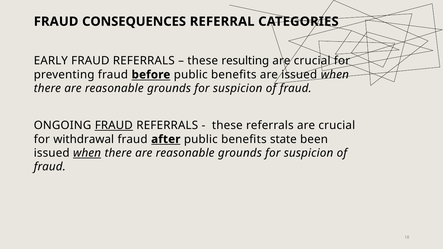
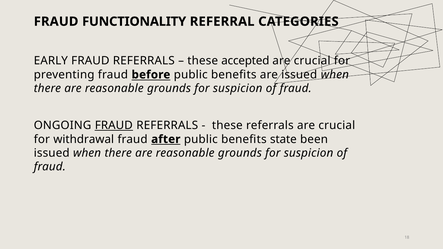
CONSEQUENCES: CONSEQUENCES -> FUNCTIONALITY
resulting: resulting -> accepted
when at (87, 153) underline: present -> none
